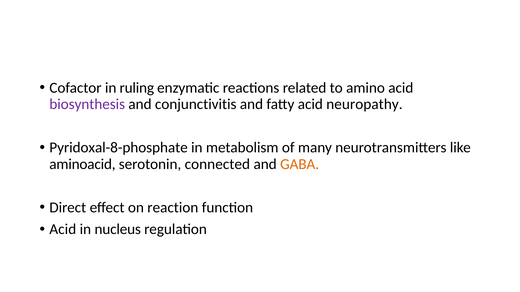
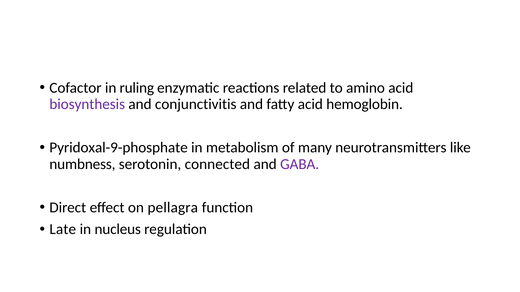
neuropathy: neuropathy -> hemoglobin
Pyridoxal-8-phosphate: Pyridoxal-8-phosphate -> Pyridoxal-9-phosphate
aminoacid: aminoacid -> numbness
GABA colour: orange -> purple
reaction: reaction -> pellagra
Acid at (63, 230): Acid -> Late
